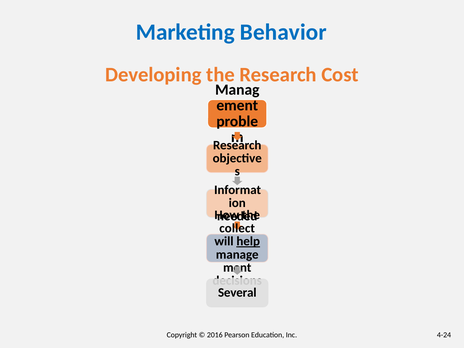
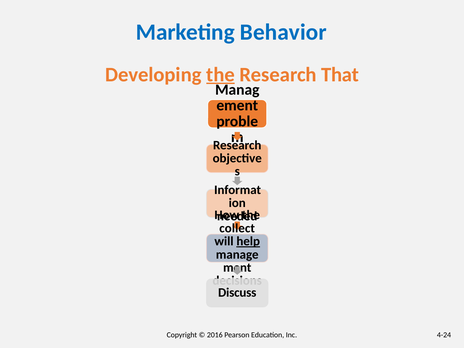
the at (220, 75) underline: none -> present
Cost: Cost -> That
Several: Several -> Discuss
